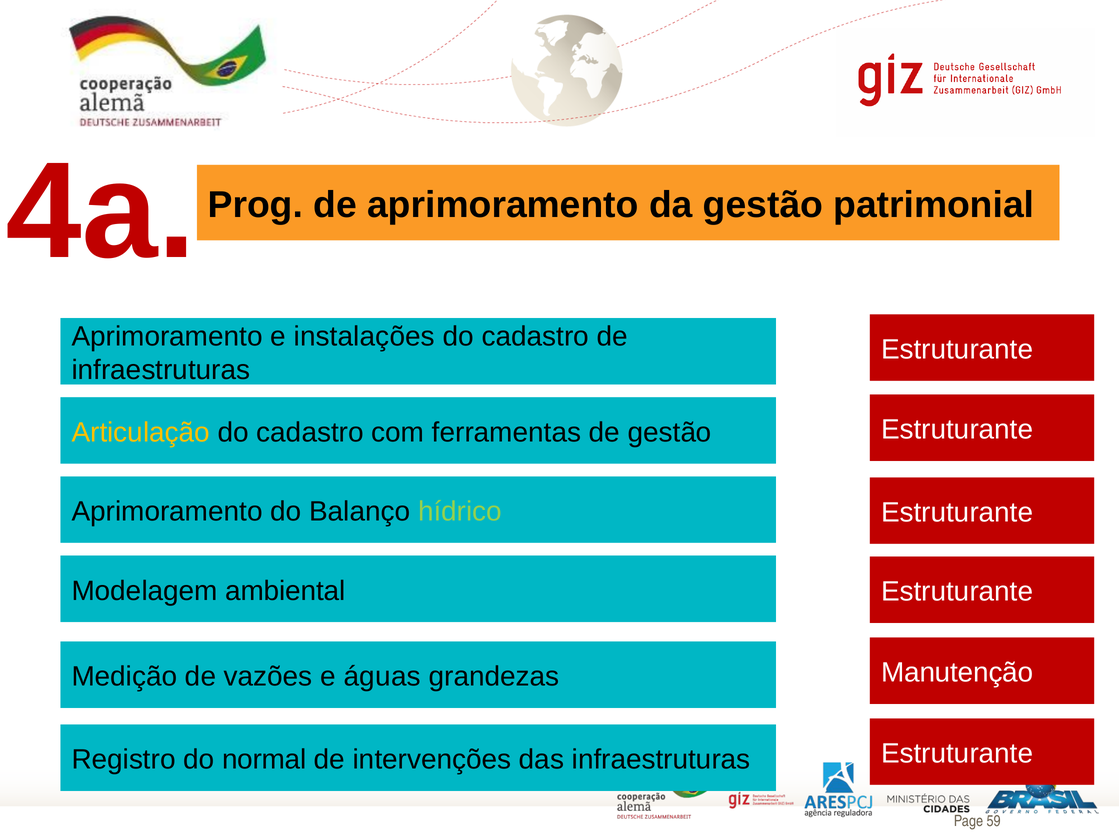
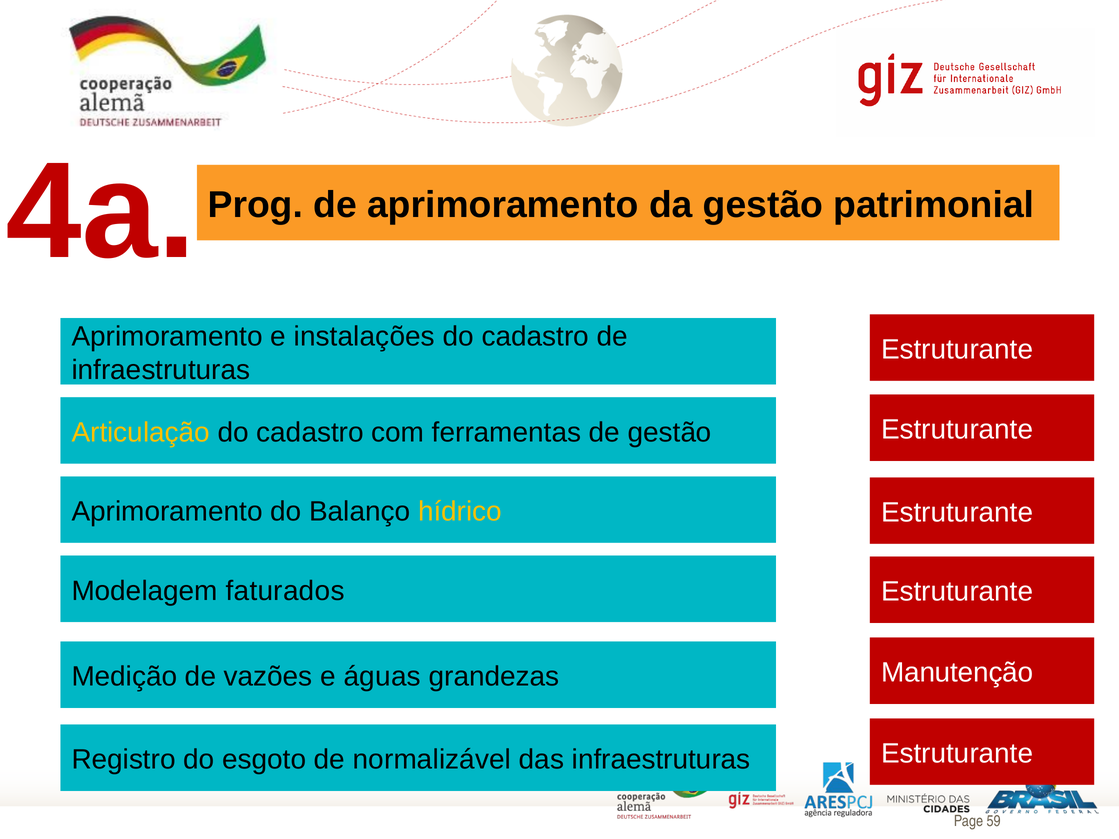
hídrico colour: light green -> yellow
ambiental: ambiental -> faturados
normal: normal -> esgoto
intervenções: intervenções -> normalizável
